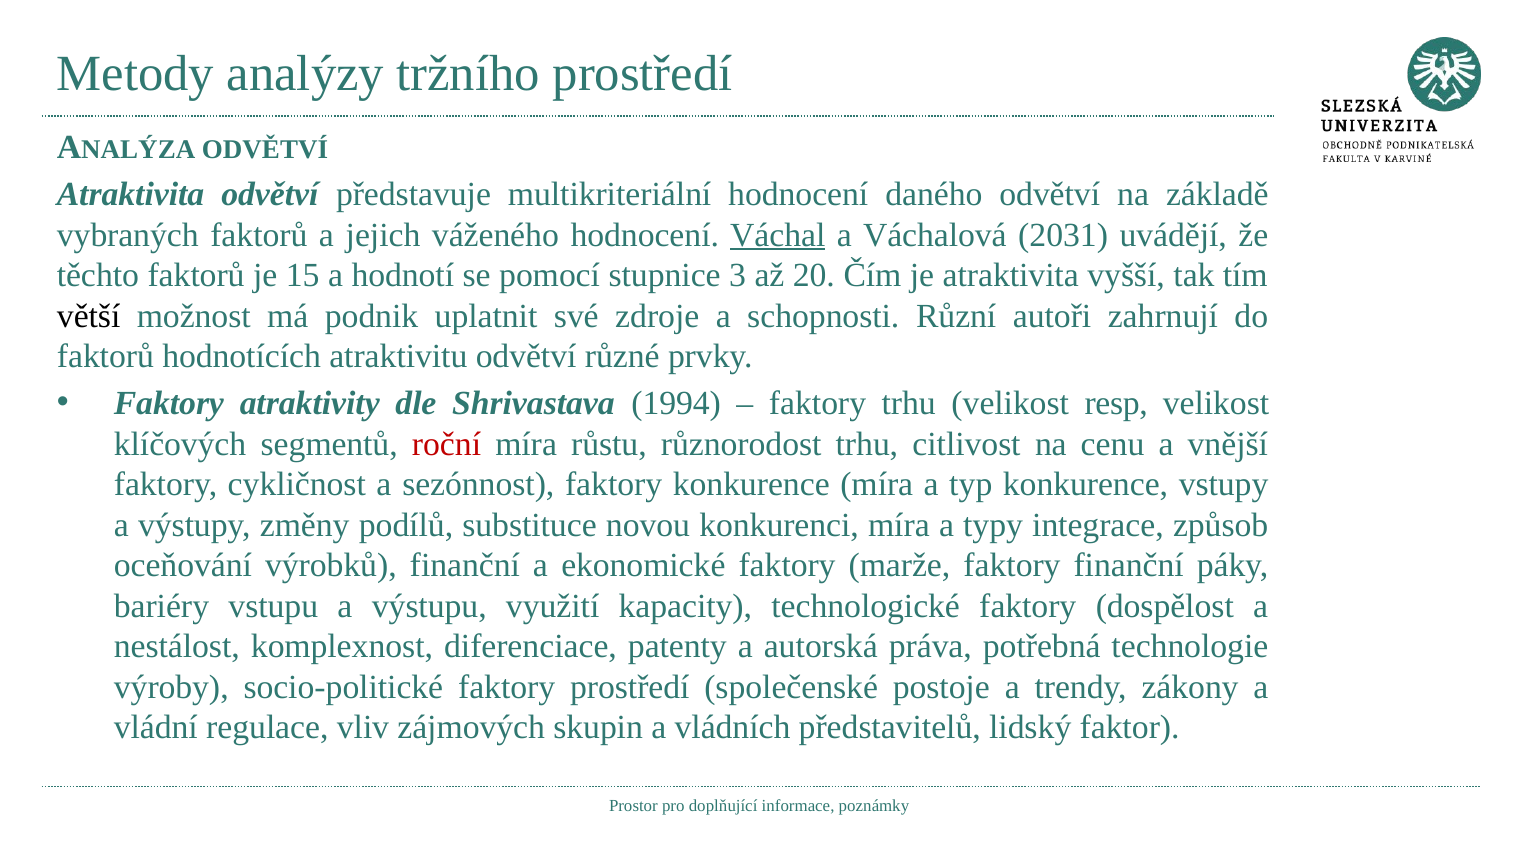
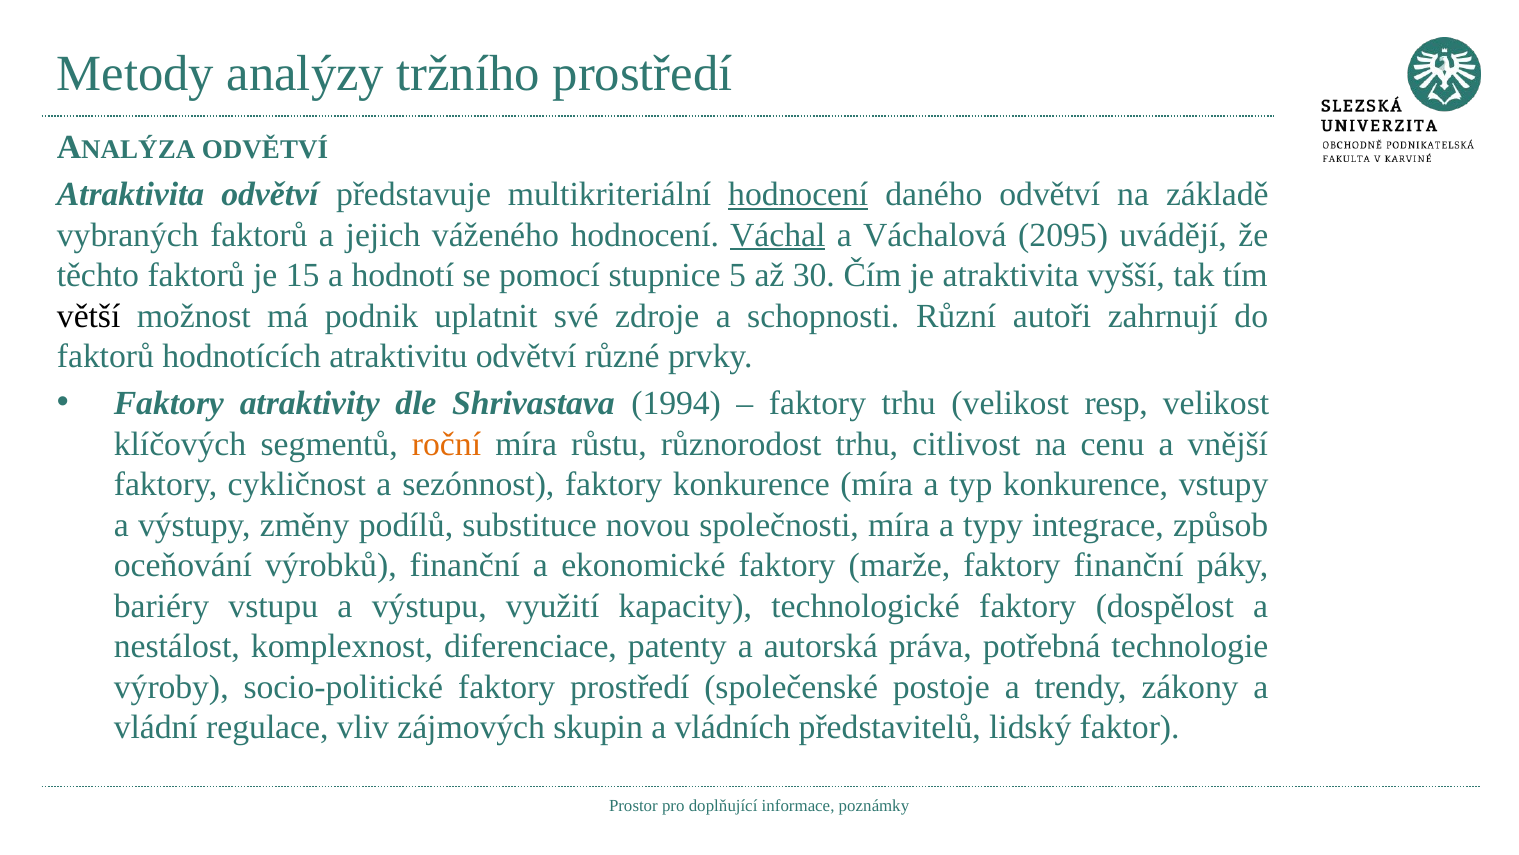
hodnocení at (798, 194) underline: none -> present
2031: 2031 -> 2095
3: 3 -> 5
20: 20 -> 30
roční colour: red -> orange
konkurenci: konkurenci -> společnosti
